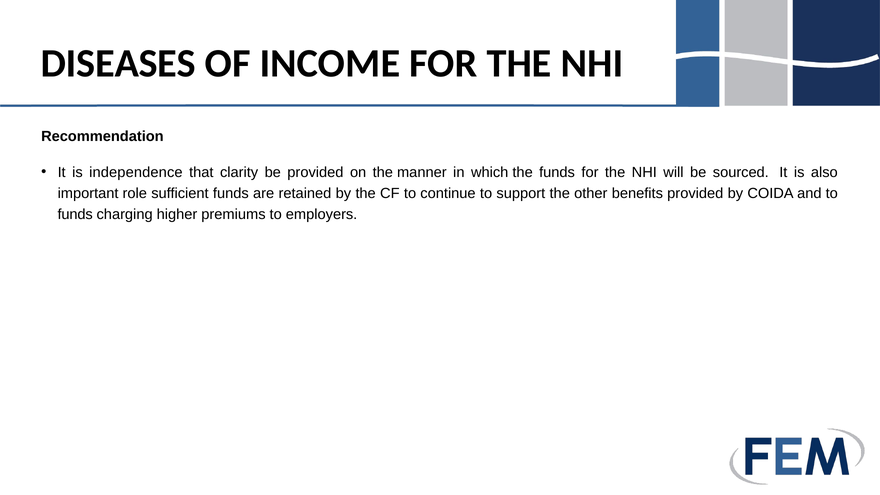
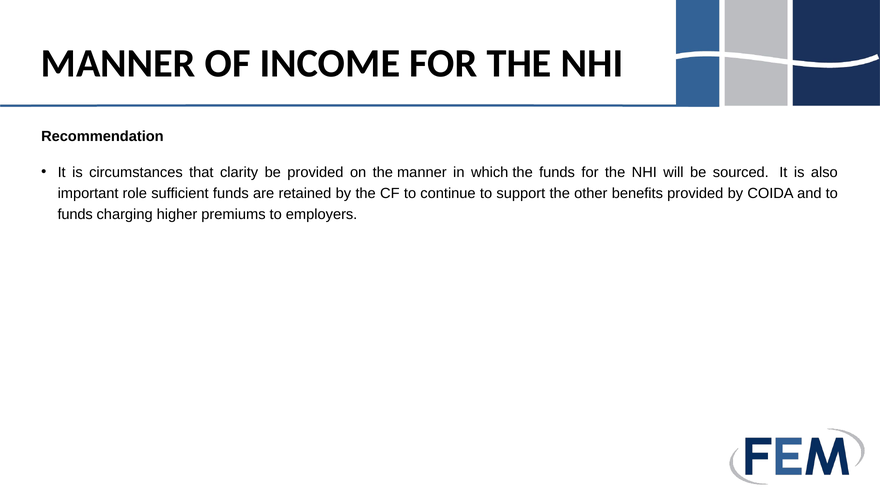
DISEASES at (118, 63): DISEASES -> MANNER
independence: independence -> circumstances
